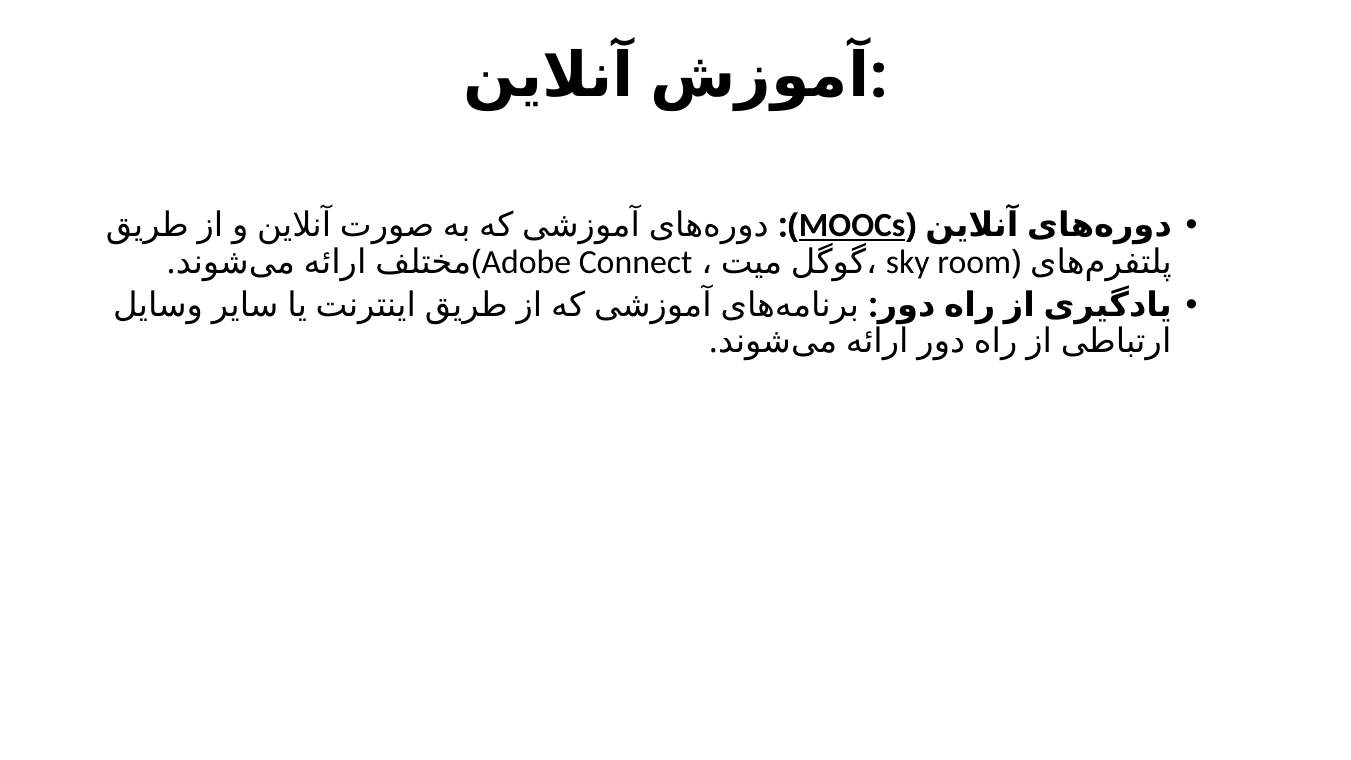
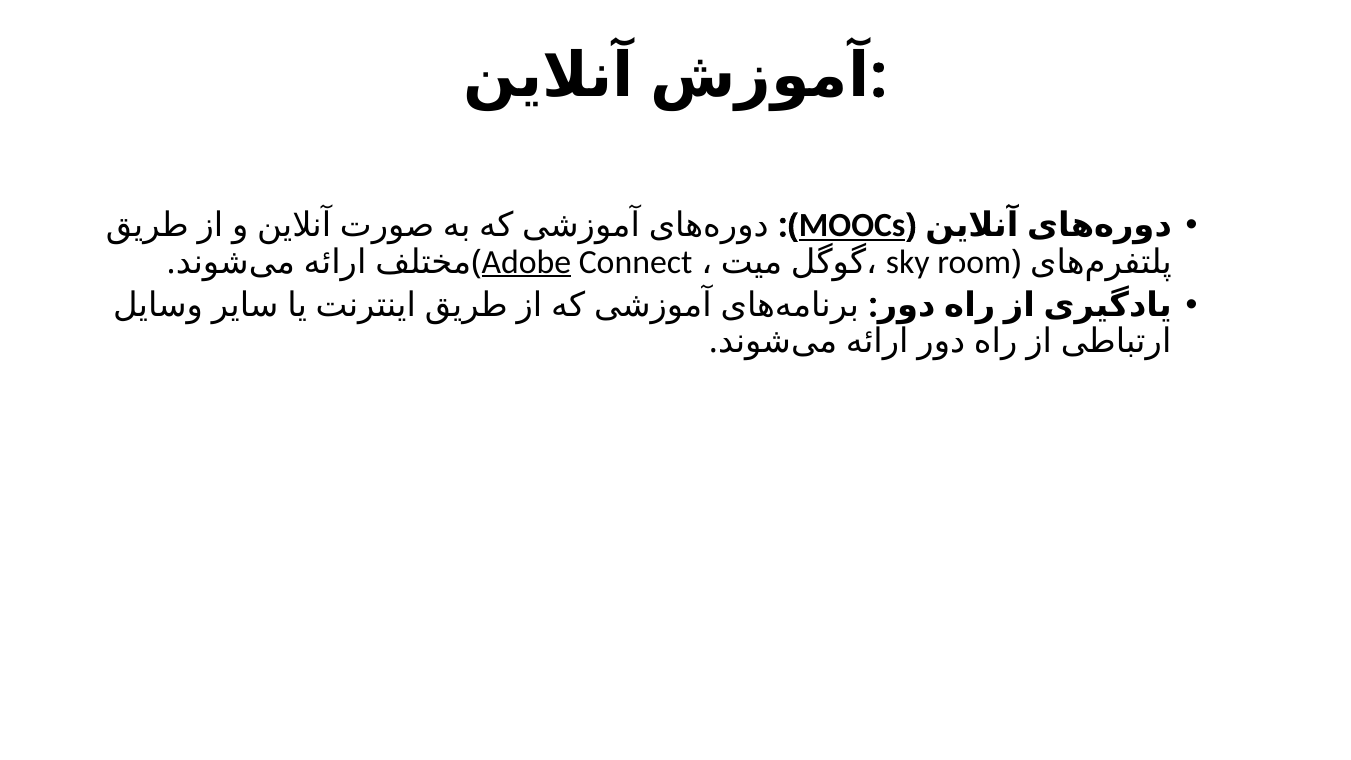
Adobe underline: none -> present
